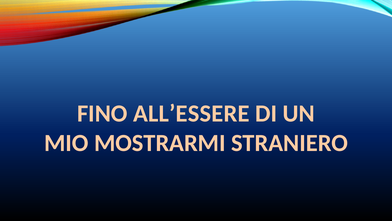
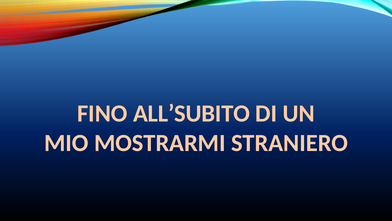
ALL’ESSERE: ALL’ESSERE -> ALL’SUBITO
